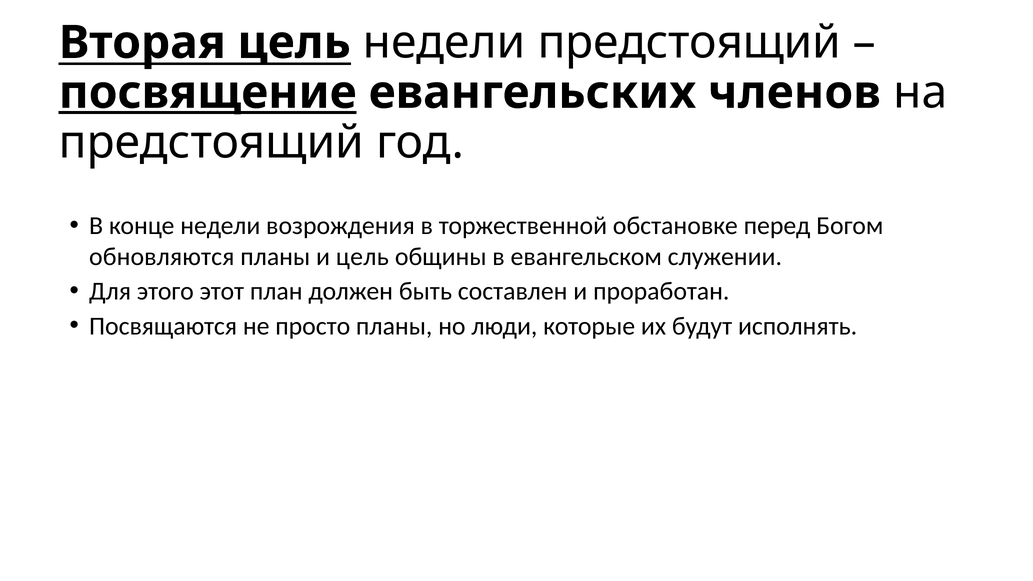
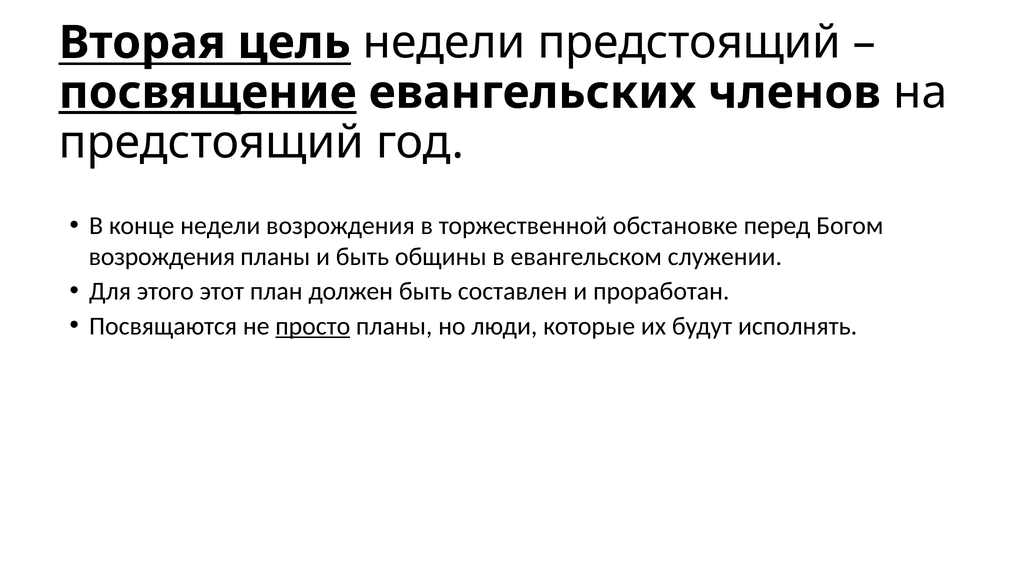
обновляются at (162, 257): обновляются -> возрождения
и цель: цель -> быть
просто underline: none -> present
